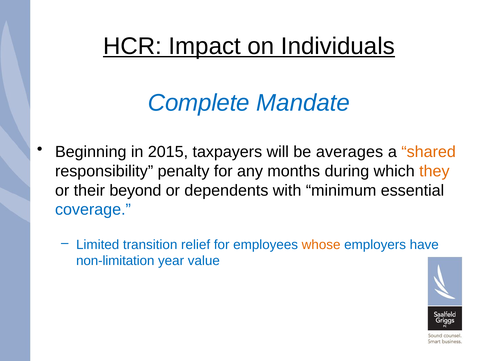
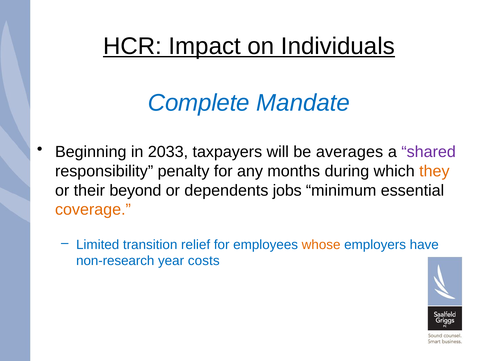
2015: 2015 -> 2033
shared colour: orange -> purple
with: with -> jobs
coverage colour: blue -> orange
non-limitation: non-limitation -> non-research
value: value -> costs
